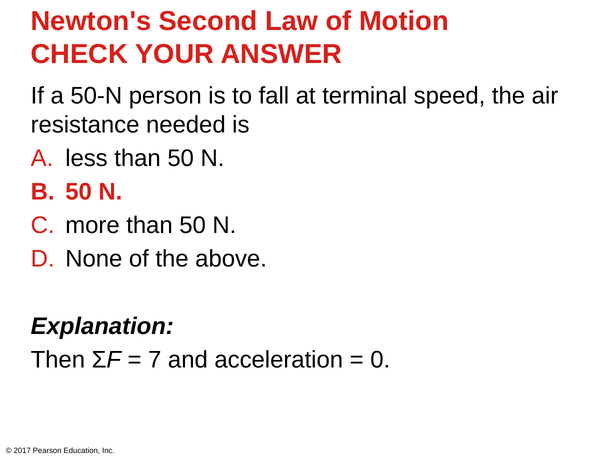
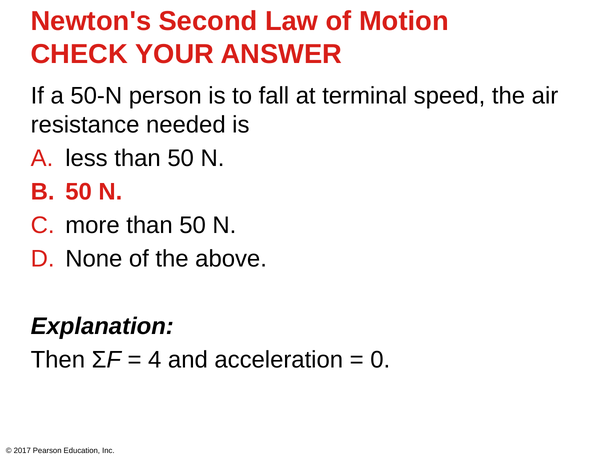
7: 7 -> 4
